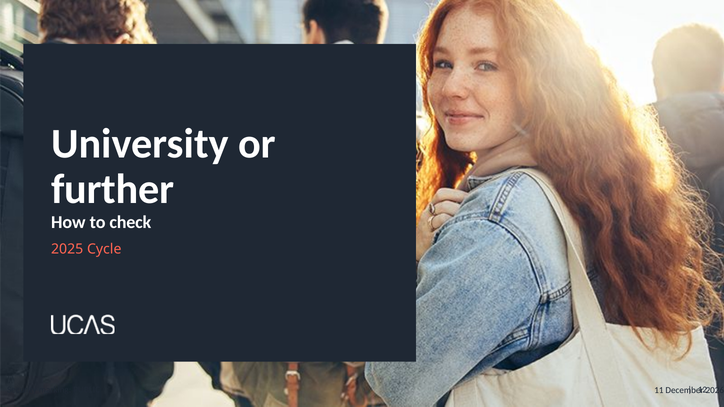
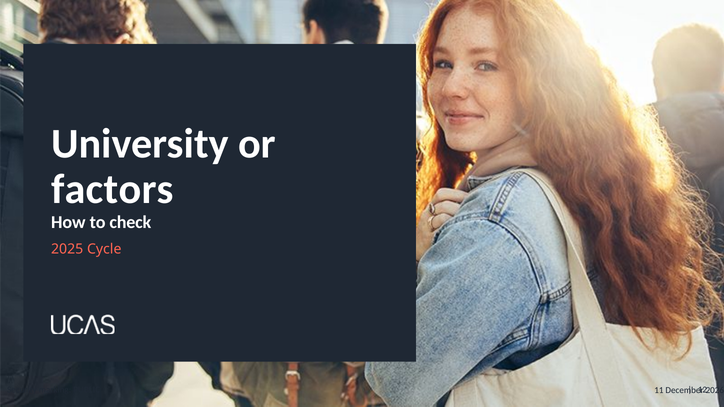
further: further -> factors
